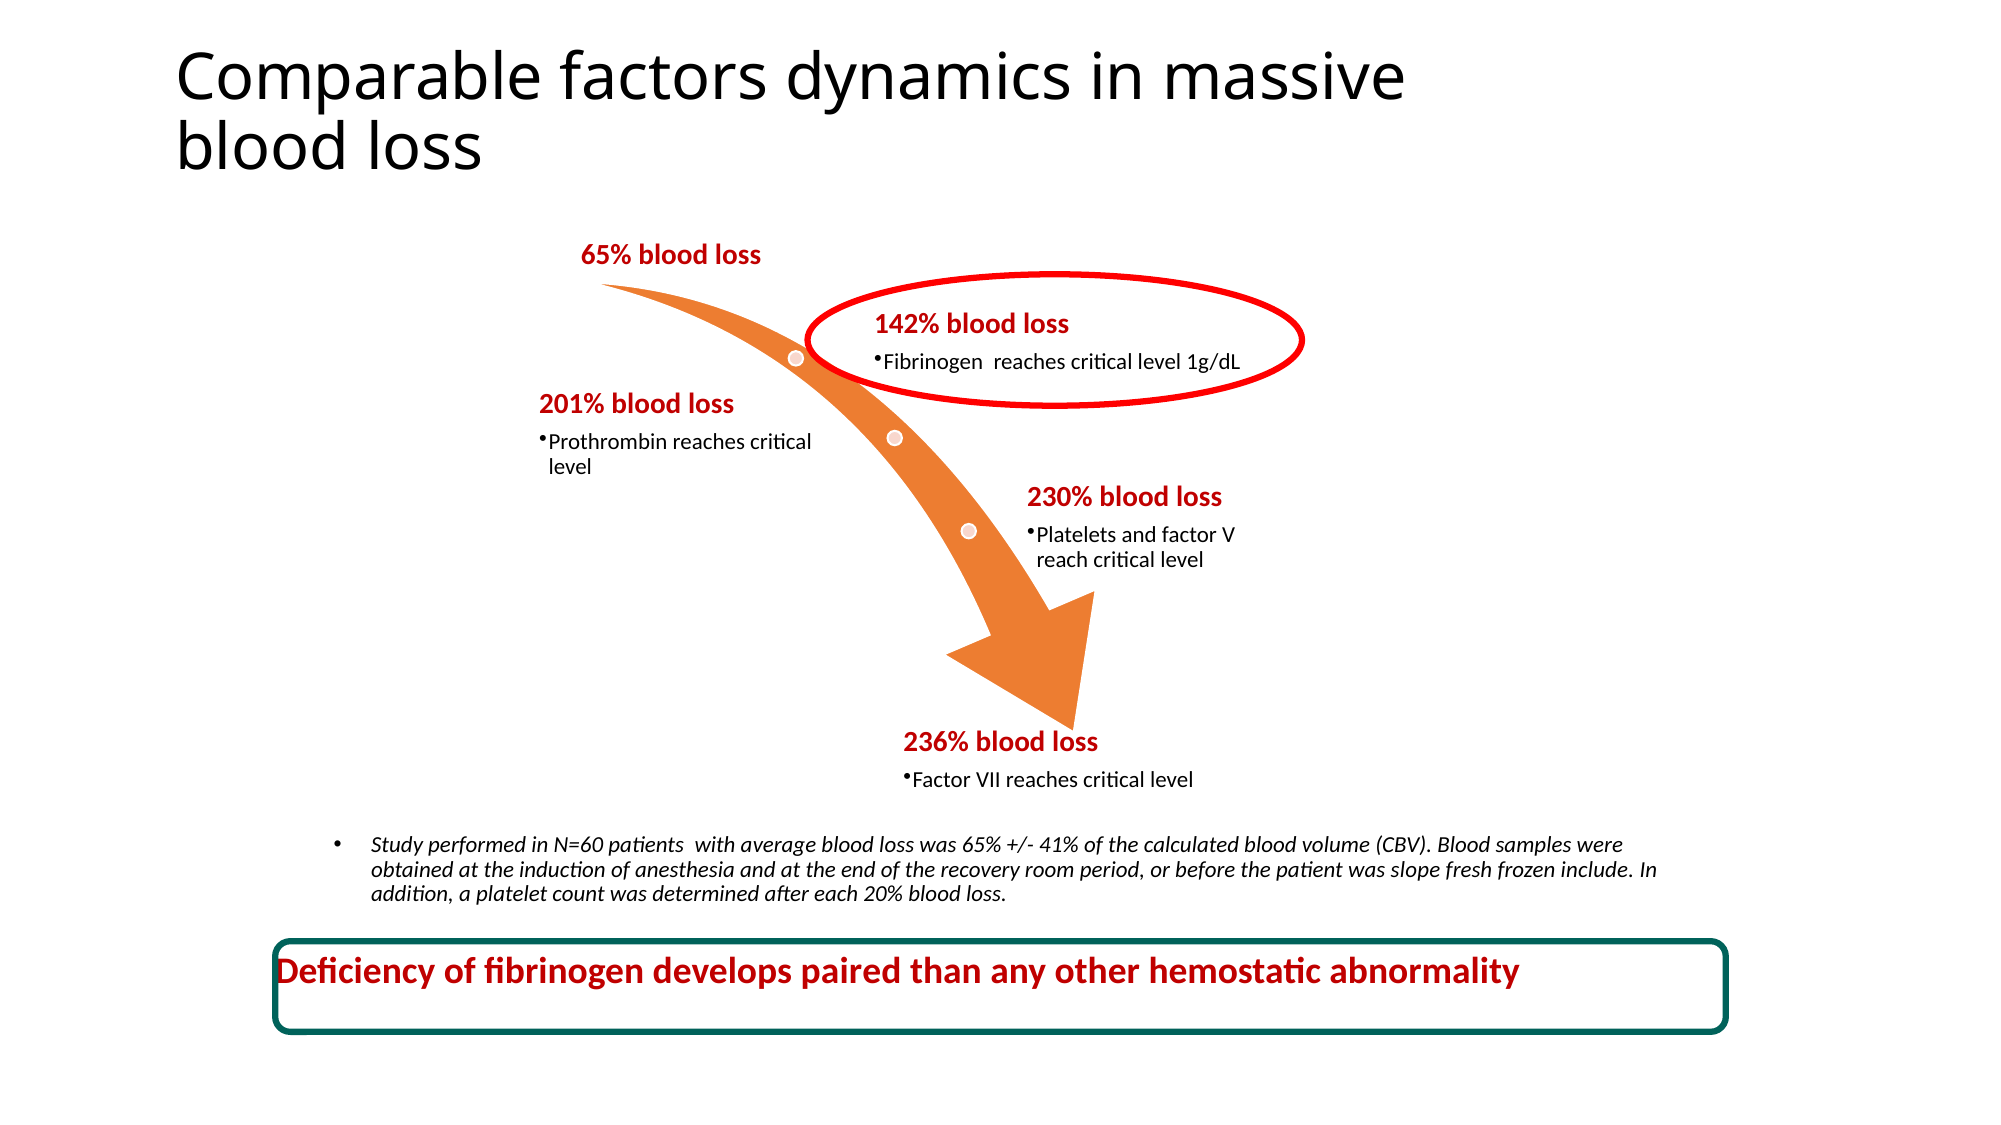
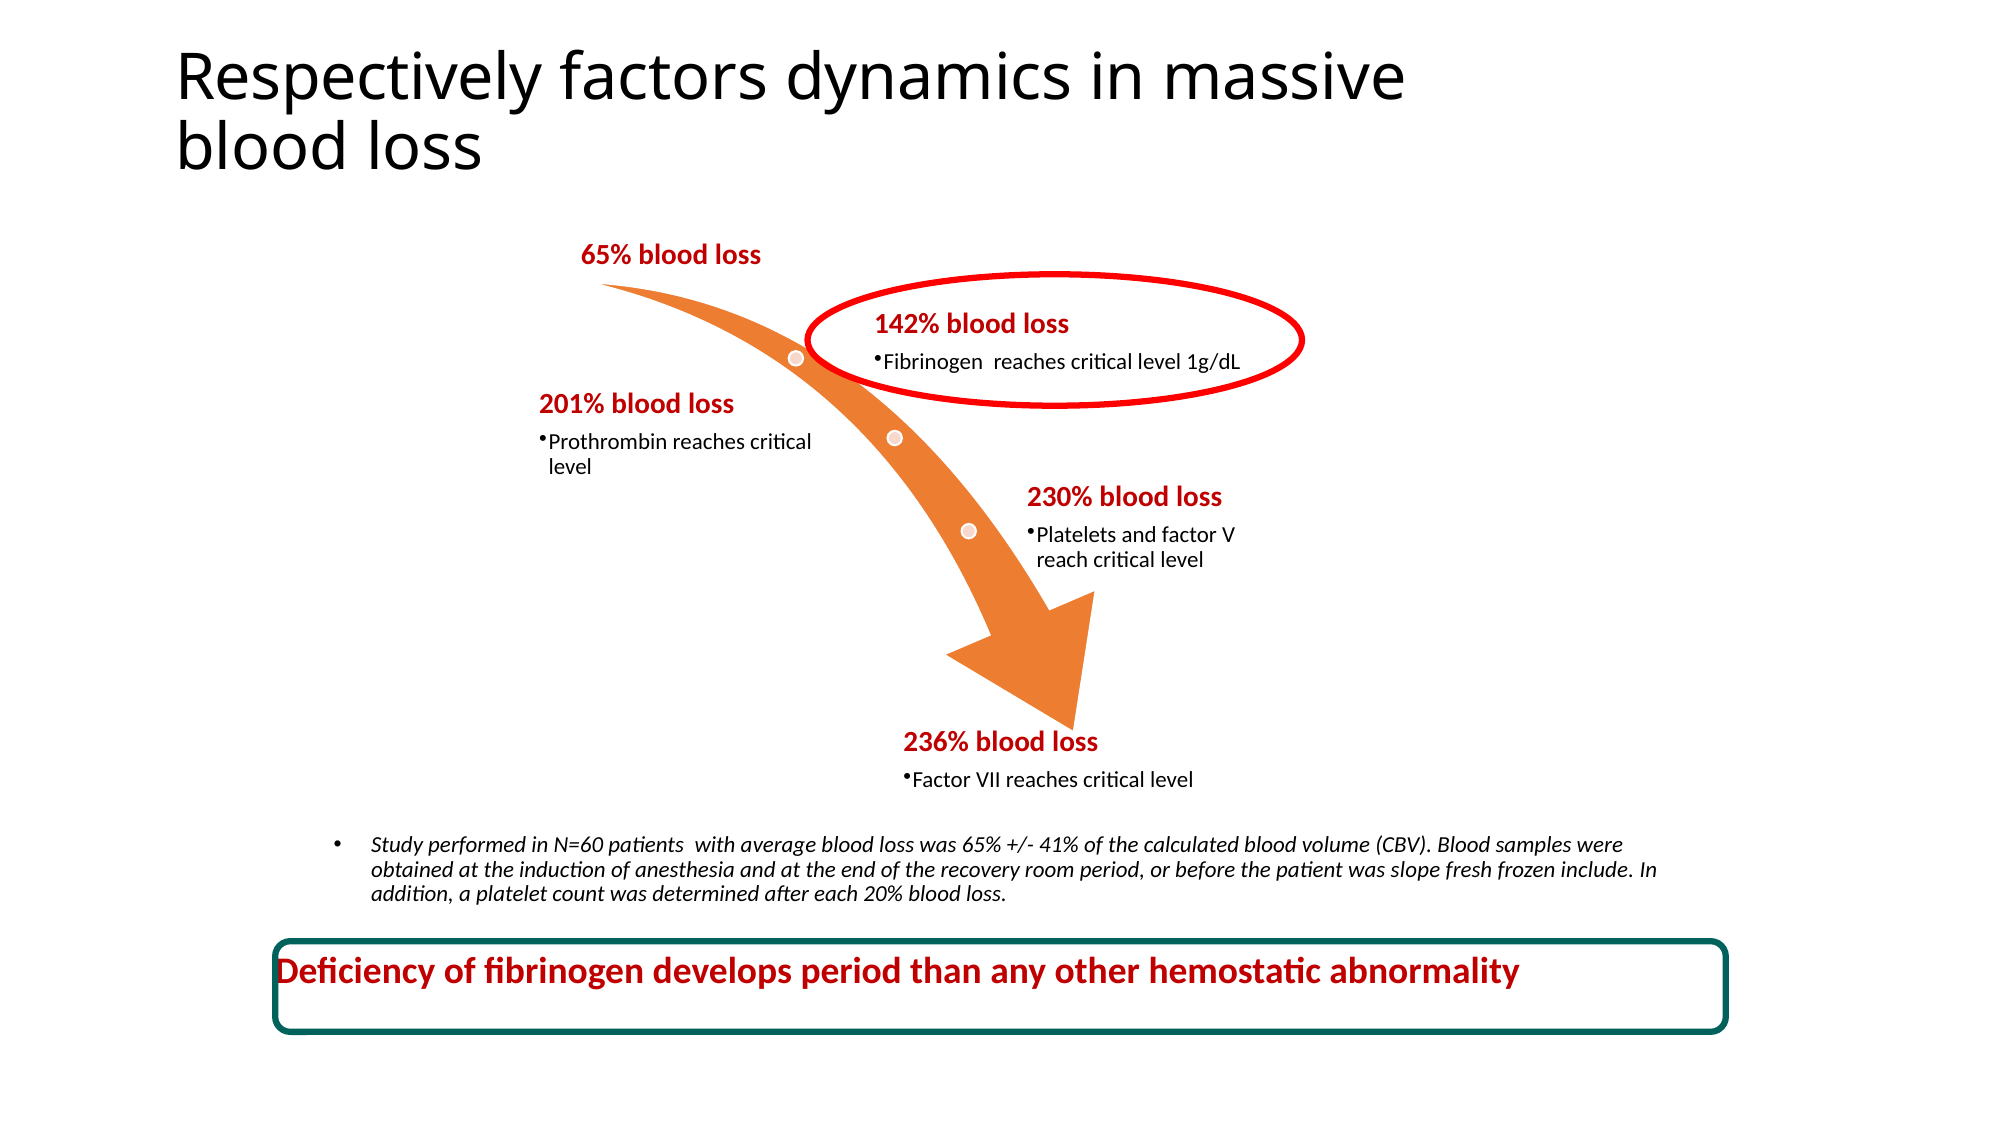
Comparable: Comparable -> Respectively
develops paired: paired -> period
